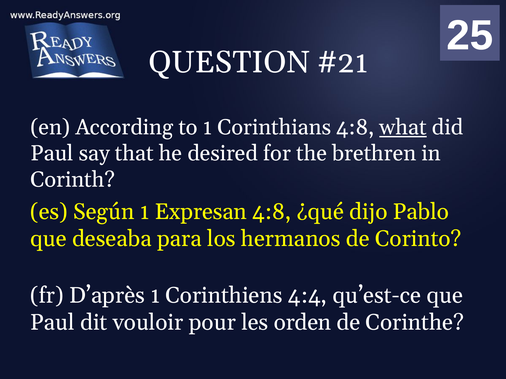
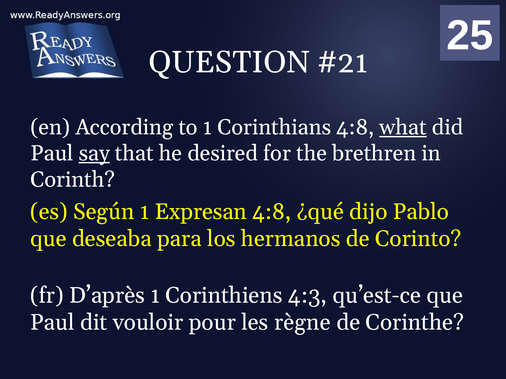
say underline: none -> present
4:4: 4:4 -> 4:3
orden: orden -> règne
